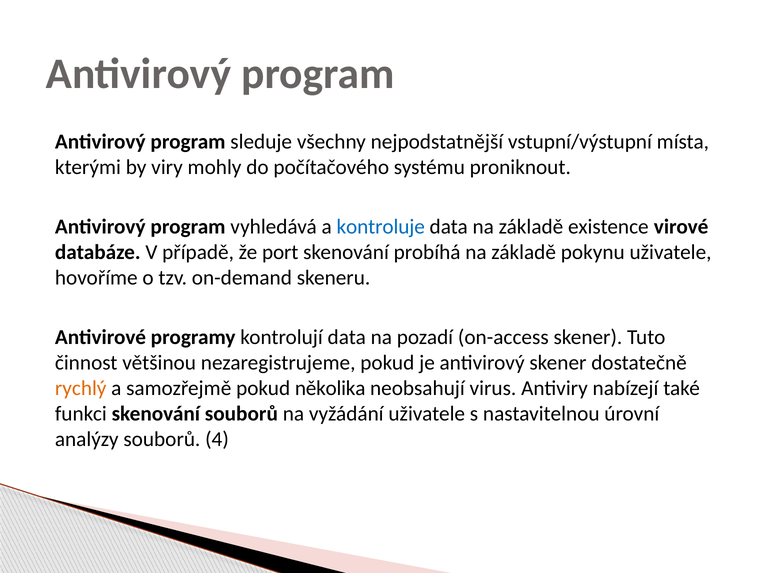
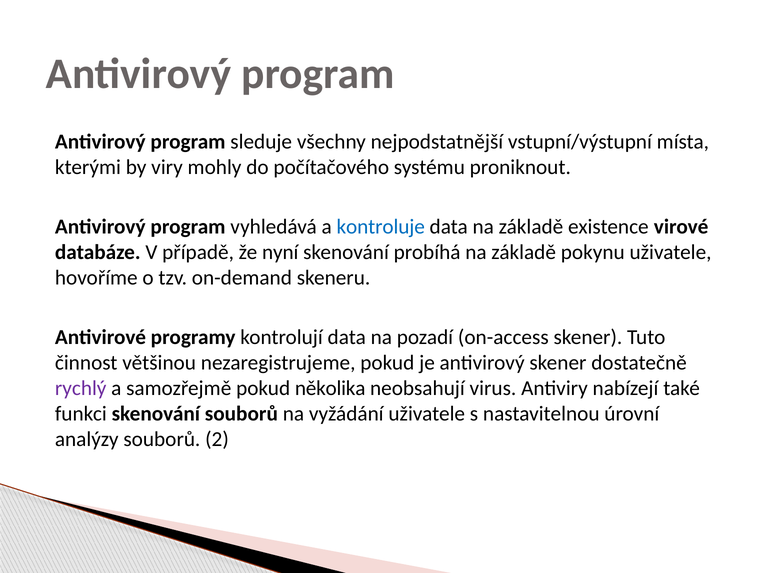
port: port -> nyní
rychlý colour: orange -> purple
4: 4 -> 2
